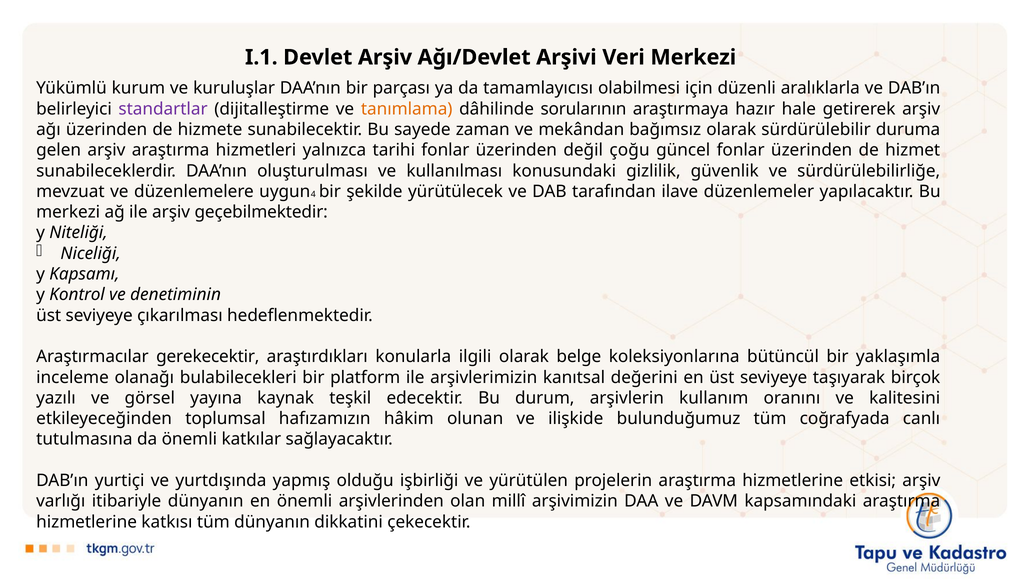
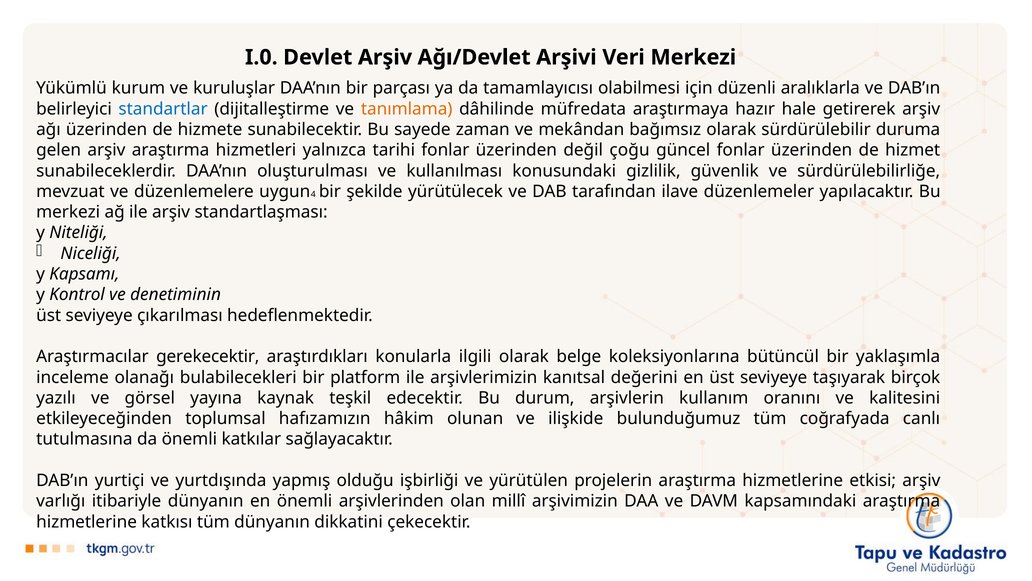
I.1: I.1 -> I.0
standartlar colour: purple -> blue
sorularının: sorularının -> müfredata
geçebilmektedir: geçebilmektedir -> standartlaşması
